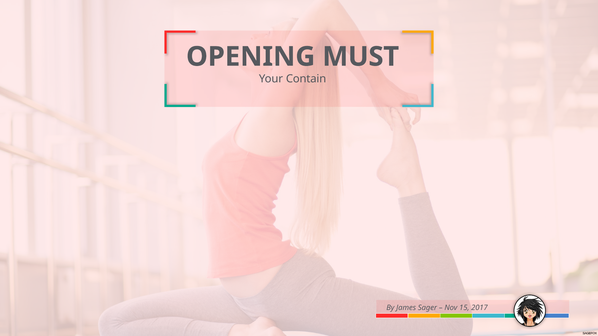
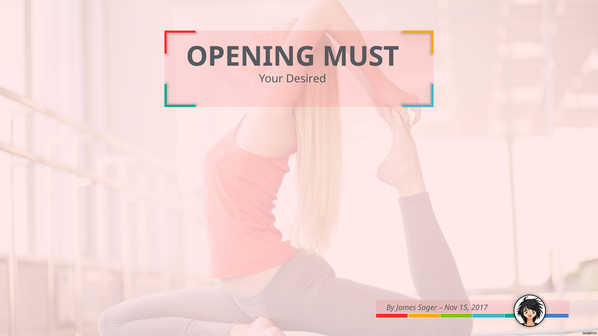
Contain: Contain -> Desired
